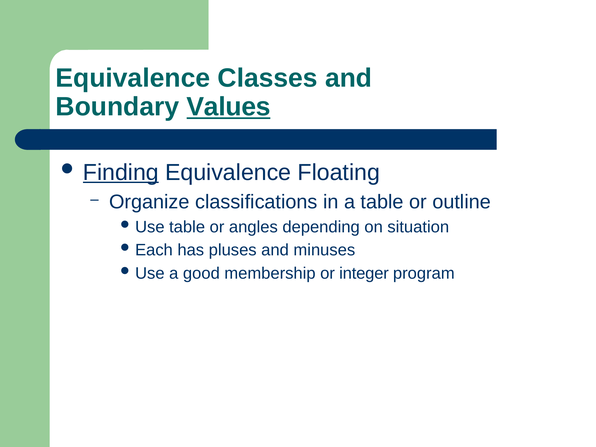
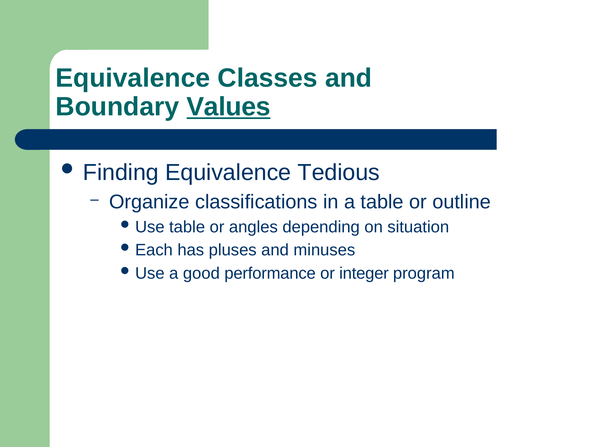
Finding underline: present -> none
Floating: Floating -> Tedious
membership: membership -> performance
